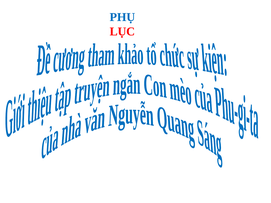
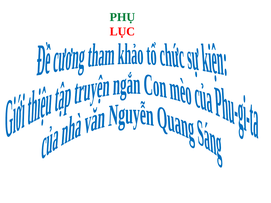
PHỤ colour: blue -> green
